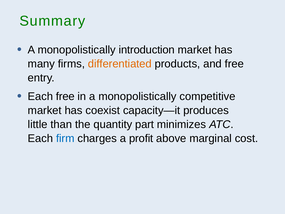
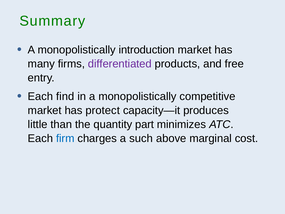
differentiated colour: orange -> purple
Each free: free -> find
coexist: coexist -> protect
profit: profit -> such
